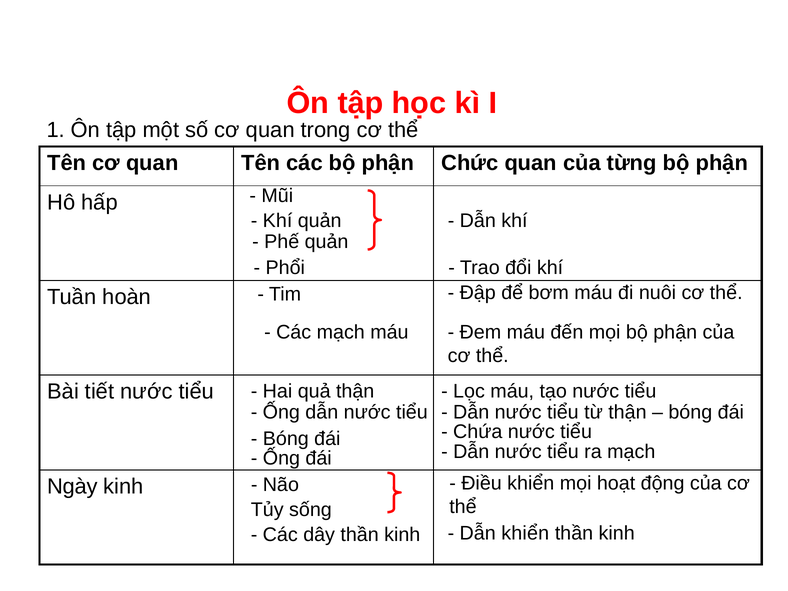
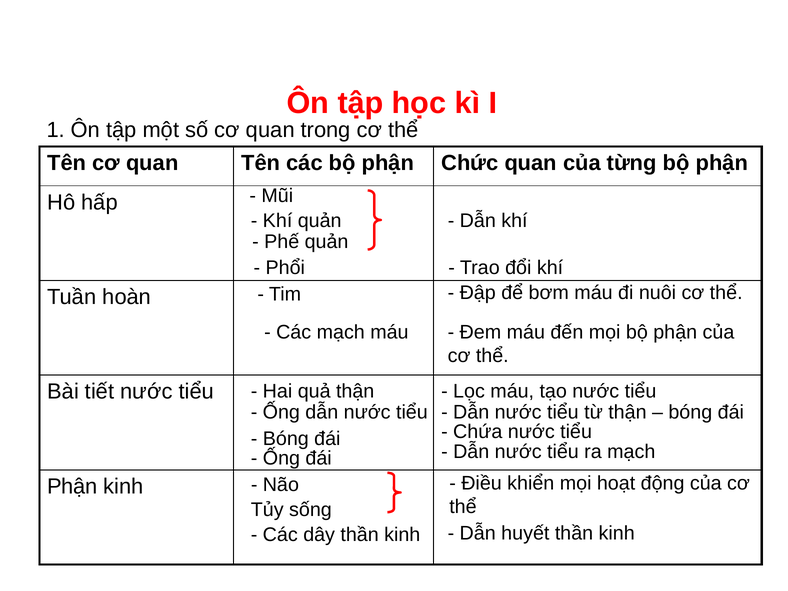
Ngày at (72, 487): Ngày -> Phận
Dẫn khiển: khiển -> huyết
